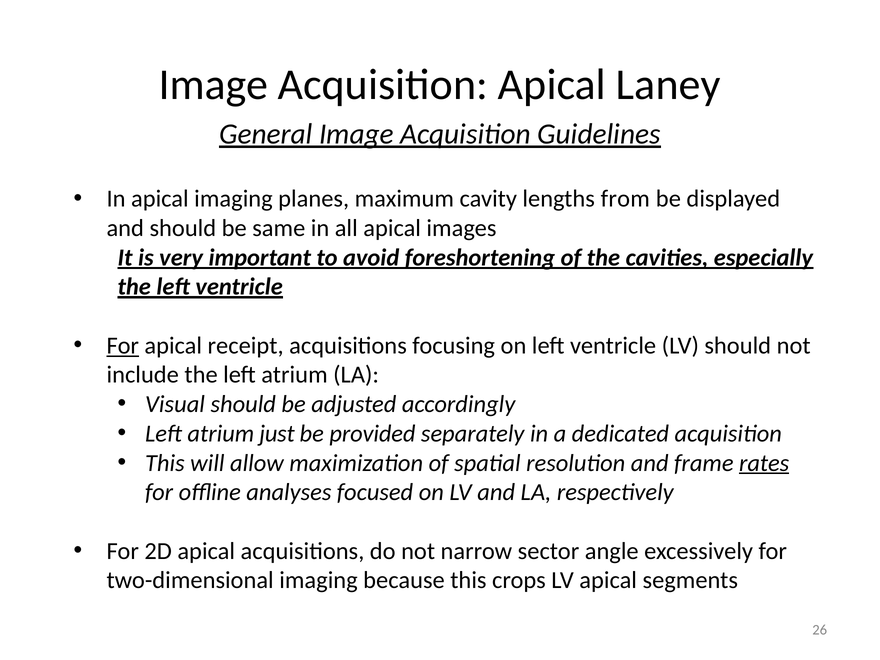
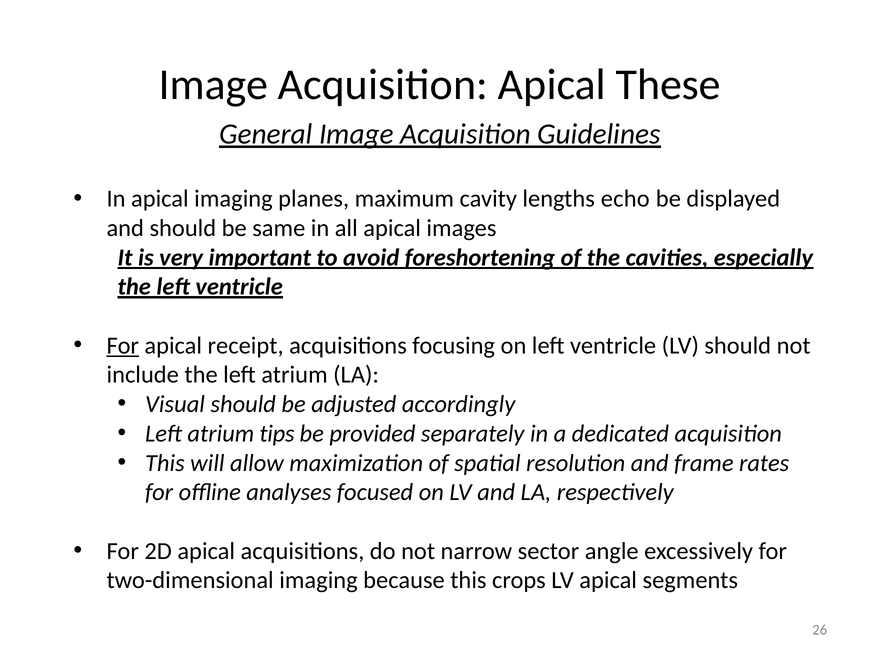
Laney: Laney -> These
from: from -> echo
just: just -> tips
rates underline: present -> none
